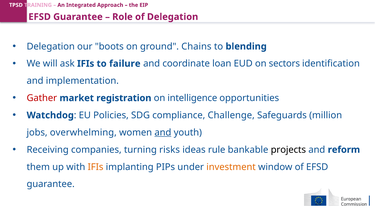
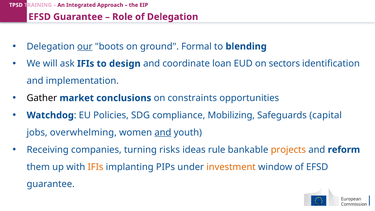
our underline: none -> present
Chains: Chains -> Formal
failure: failure -> design
Gather colour: red -> black
registration: registration -> conclusions
intelligence: intelligence -> constraints
Challenge: Challenge -> Mobilizing
million: million -> capital
projects colour: black -> orange
